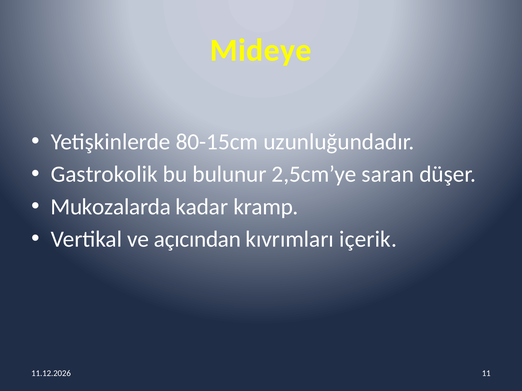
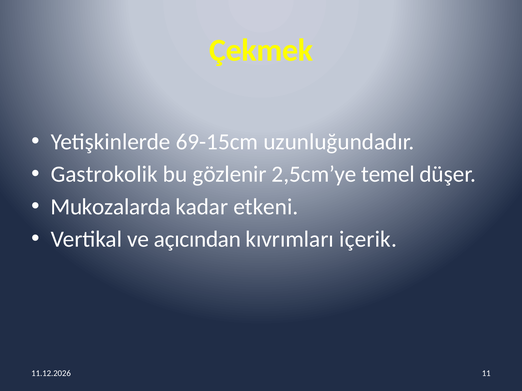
Mideye: Mideye -> Çekmek
80-15cm: 80-15cm -> 69-15cm
bulunur: bulunur -> gözlenir
saran: saran -> temel
kramp: kramp -> etkeni
